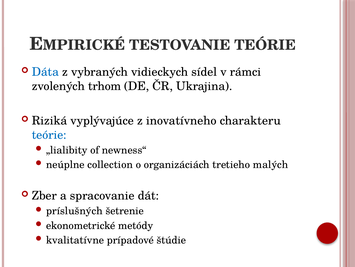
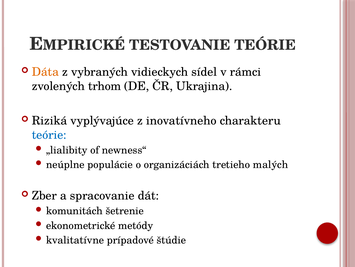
Dáta colour: blue -> orange
collection: collection -> populácie
príslušných: príslušných -> komunitách
